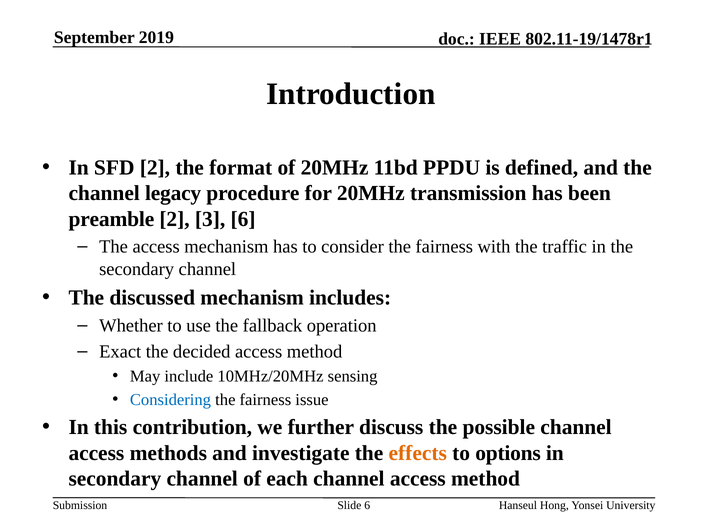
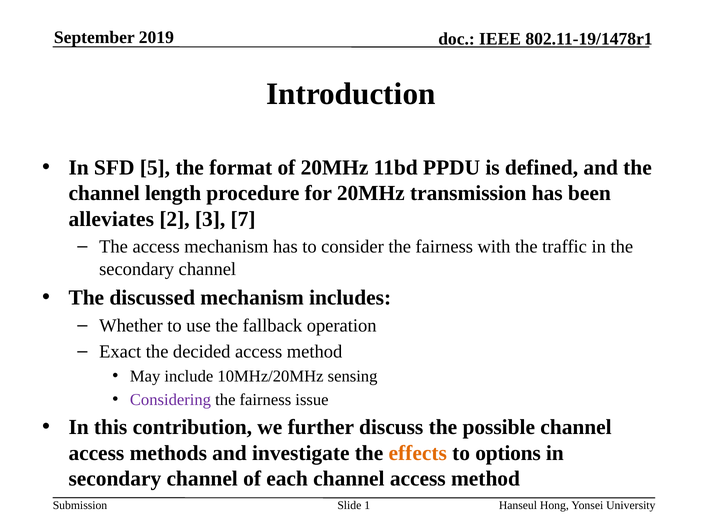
SFD 2: 2 -> 5
legacy: legacy -> length
preamble: preamble -> alleviates
3 6: 6 -> 7
Considering colour: blue -> purple
6 at (367, 505): 6 -> 1
